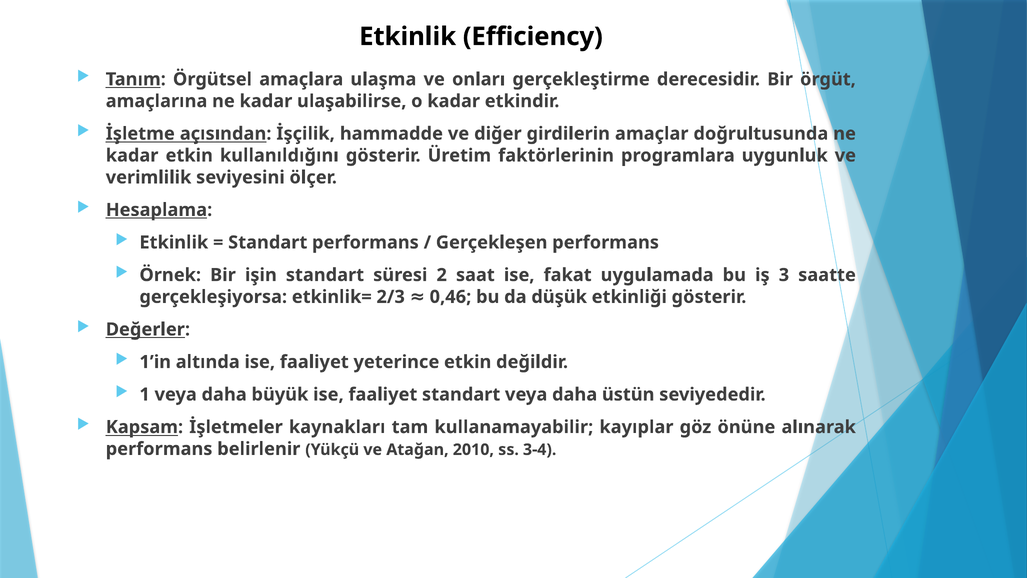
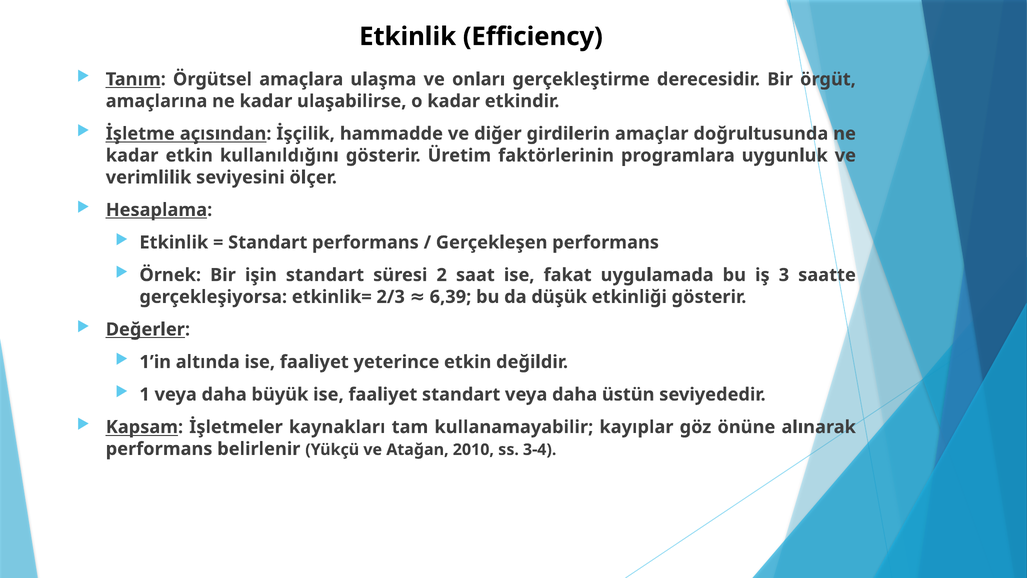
0,46: 0,46 -> 6,39
